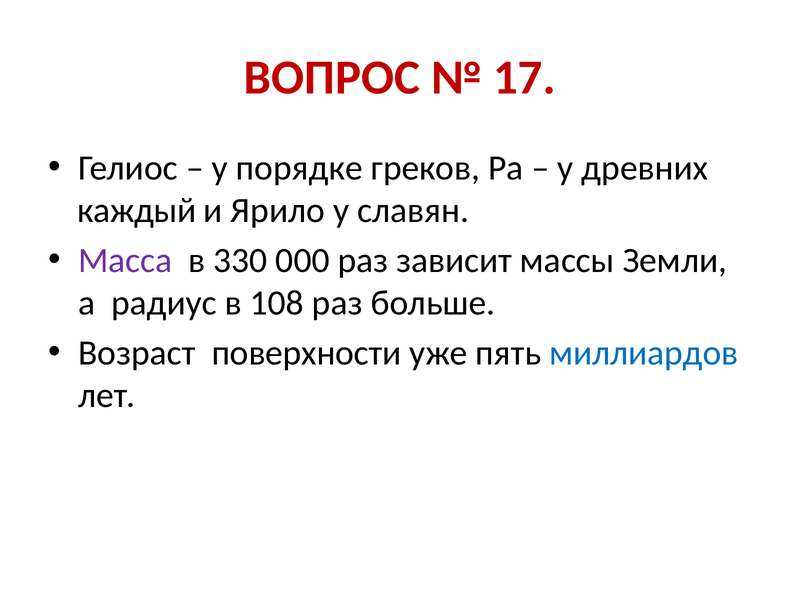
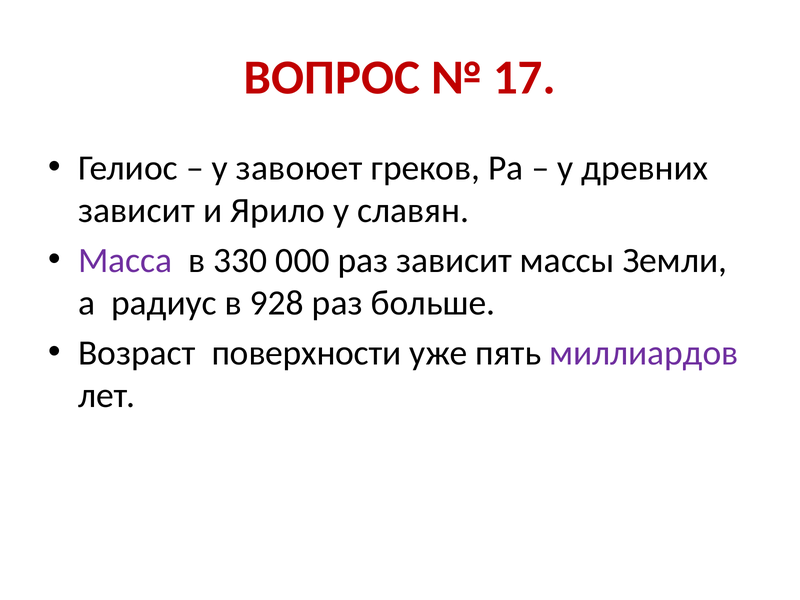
порядке: порядке -> завоюет
каждый at (137, 211): каждый -> зависит
108: 108 -> 928
миллиардов colour: blue -> purple
